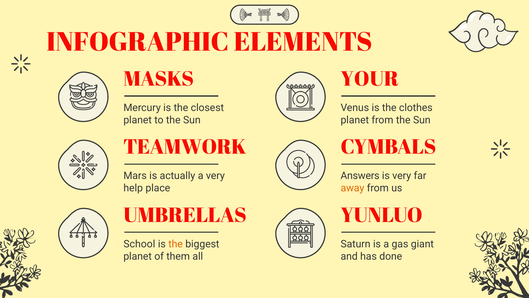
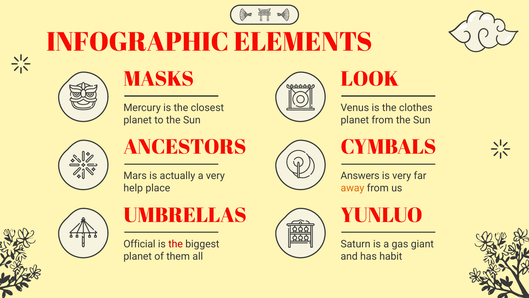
YOUR: YOUR -> LOOK
TEAMWORK: TEAMWORK -> ANCESTORS
School: School -> Official
the at (176, 244) colour: orange -> red
done: done -> habit
